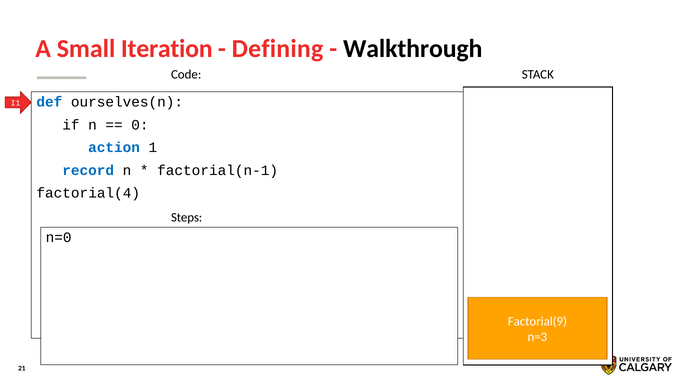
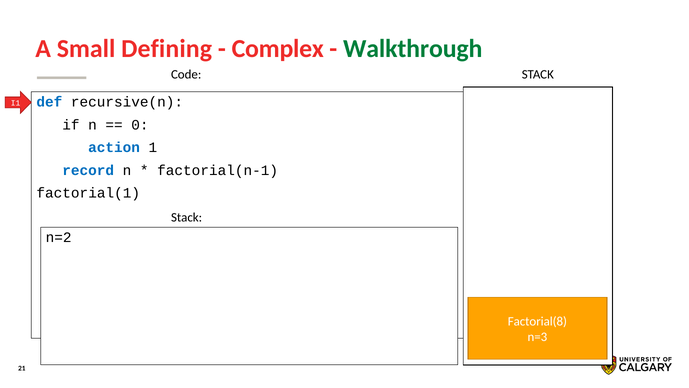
Iteration: Iteration -> Defining
Defining: Defining -> Complex
Walkthrough colour: black -> green
ourselves(n: ourselves(n -> recursive(n
factorial(4: factorial(4 -> factorial(1
Steps at (187, 217): Steps -> Stack
n=0: n=0 -> n=2
Factorial(9: Factorial(9 -> Factorial(8
